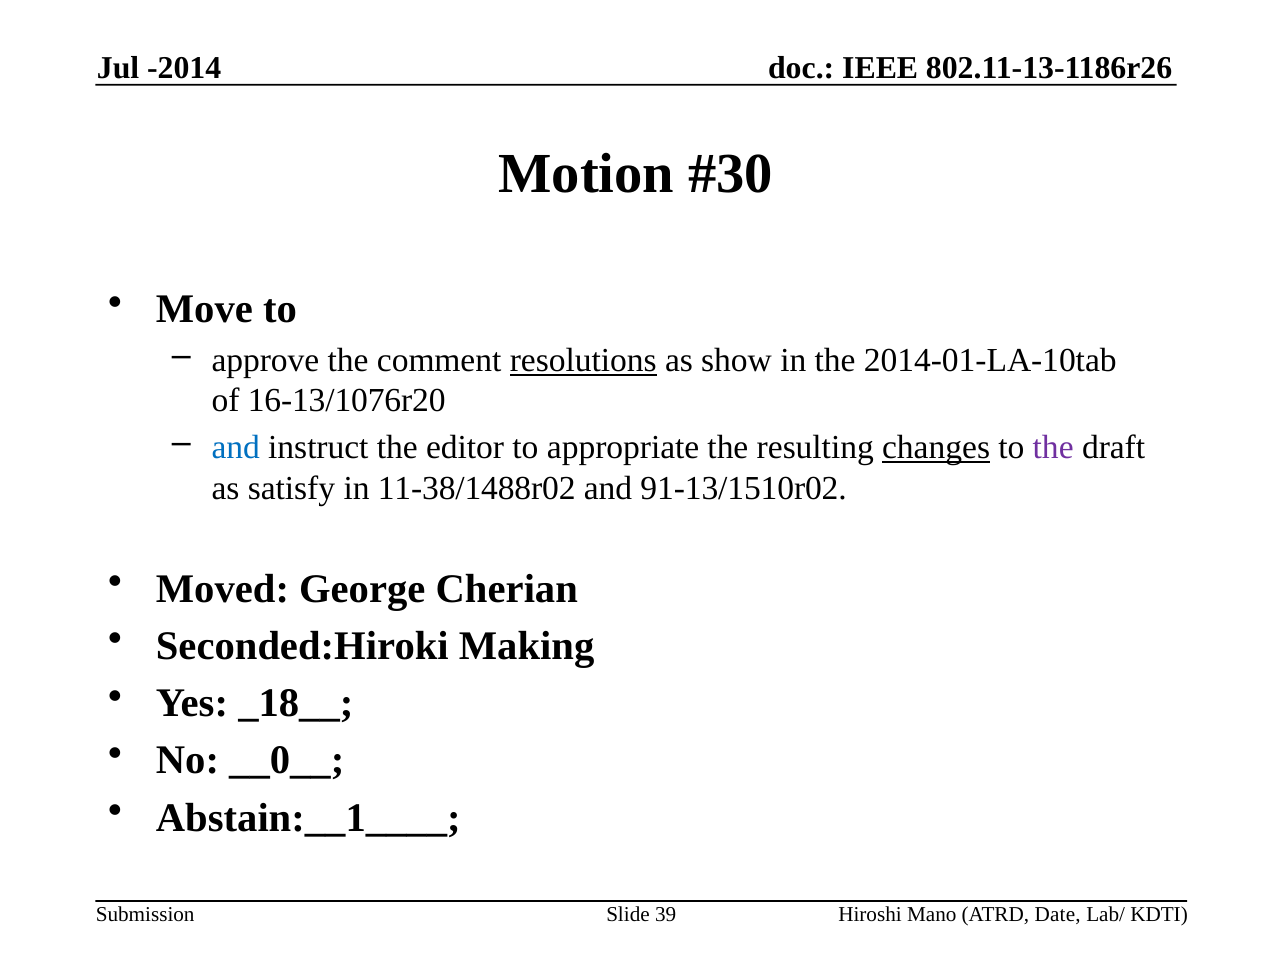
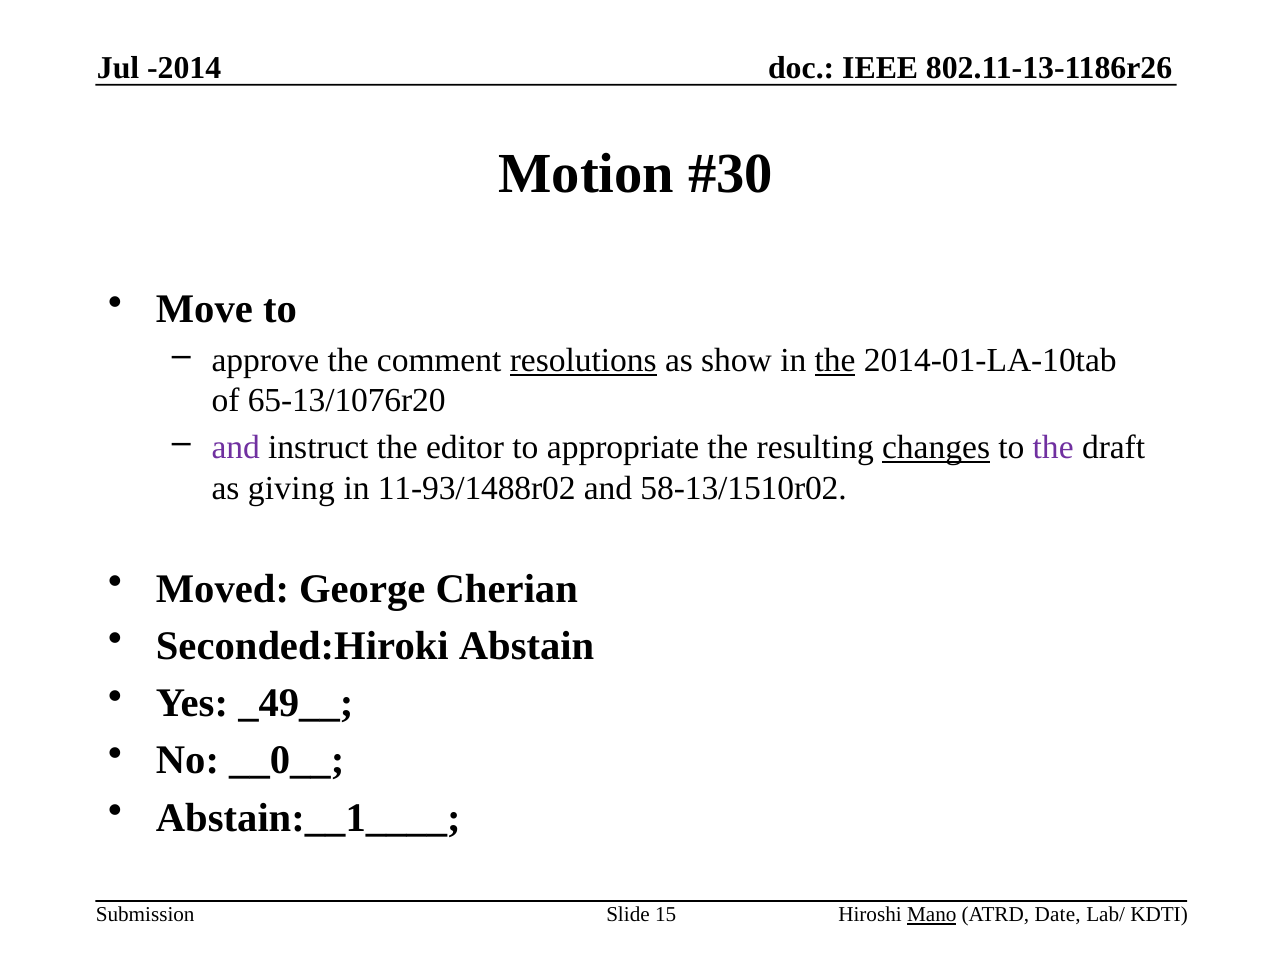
the at (835, 360) underline: none -> present
16-13/1076r20: 16-13/1076r20 -> 65-13/1076r20
and at (236, 448) colour: blue -> purple
satisfy: satisfy -> giving
11-38/1488r02: 11-38/1488r02 -> 11-93/1488r02
91-13/1510r02: 91-13/1510r02 -> 58-13/1510r02
Making: Making -> Abstain
_18__: _18__ -> _49__
39: 39 -> 15
Mano underline: none -> present
